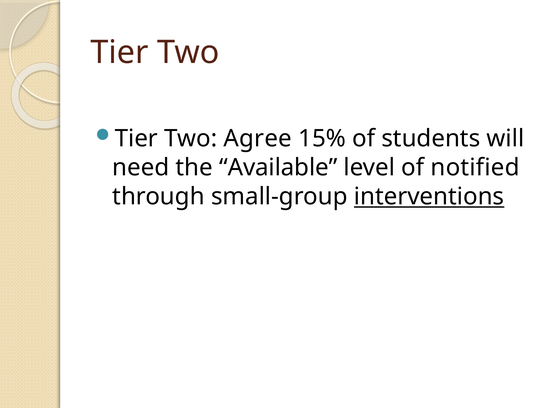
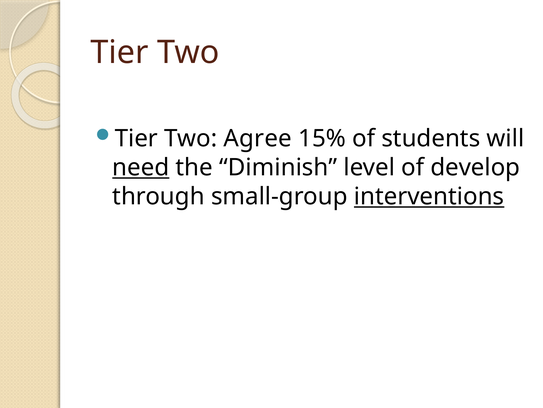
need underline: none -> present
Available: Available -> Diminish
notified: notified -> develop
